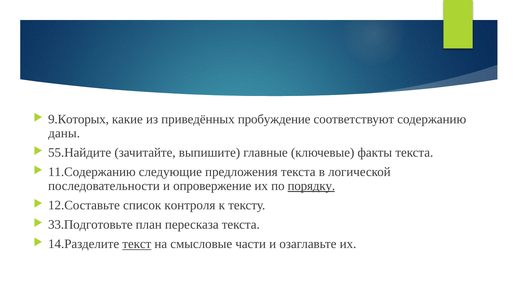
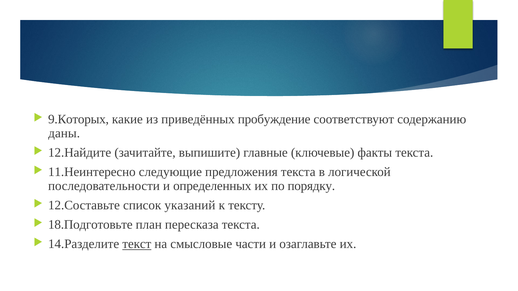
55.Найдите: 55.Найдите -> 12.Найдите
11.Содержанию: 11.Содержанию -> 11.Неинтересно
опровержение: опровержение -> определенных
порядку underline: present -> none
контроля: контроля -> указаний
33.Подготовьте: 33.Подготовьте -> 18.Подготовьте
